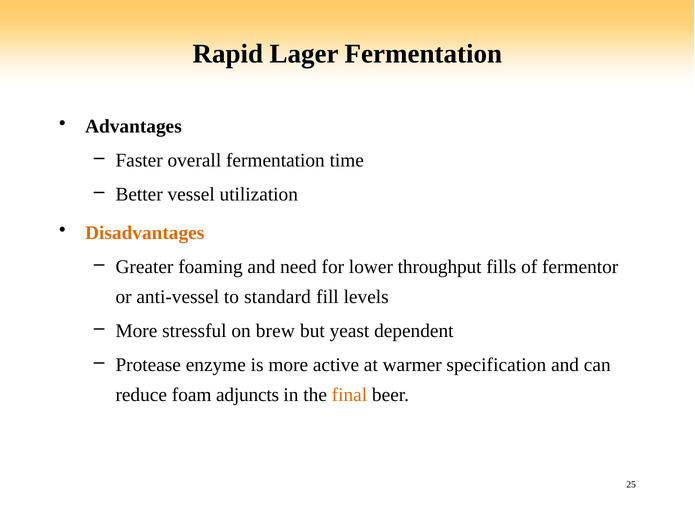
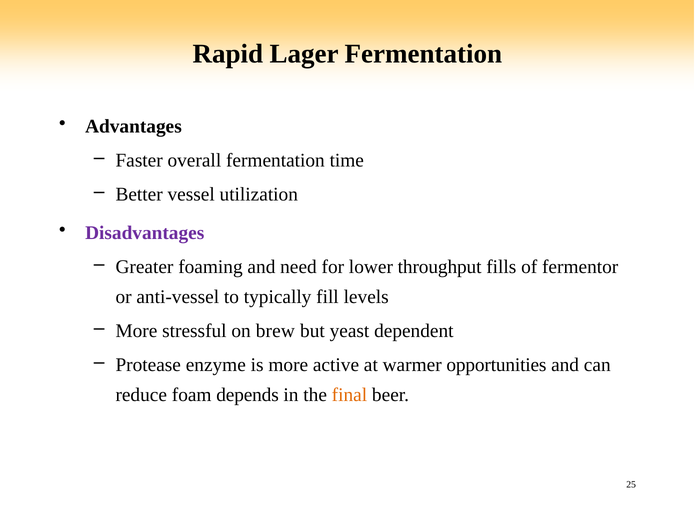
Disadvantages colour: orange -> purple
standard: standard -> typically
specification: specification -> opportunities
adjuncts: adjuncts -> depends
